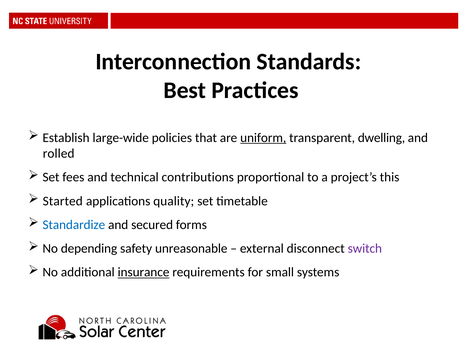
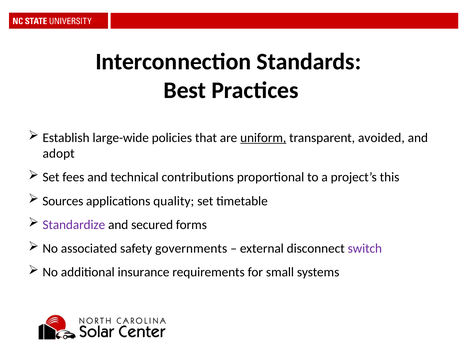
dwelling: dwelling -> avoided
rolled: rolled -> adopt
Started: Started -> Sources
Standardize colour: blue -> purple
depending: depending -> associated
unreasonable: unreasonable -> governments
insurance underline: present -> none
